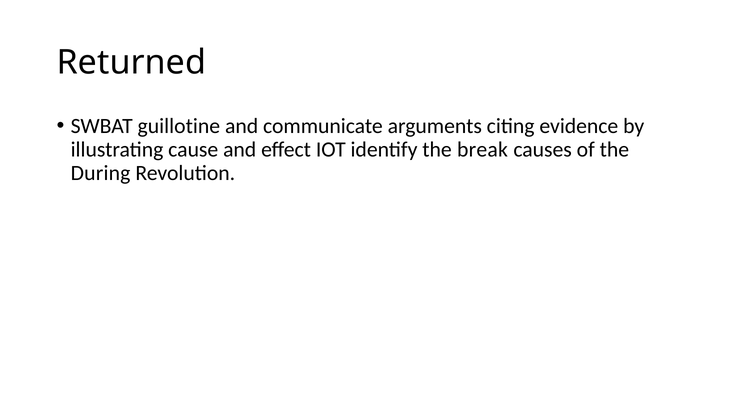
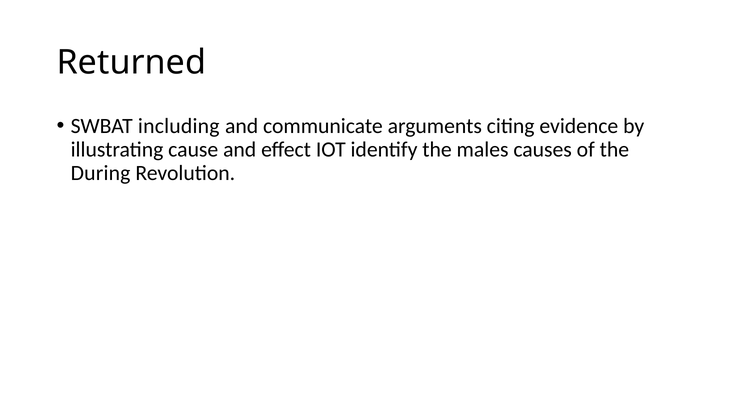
guillotine: guillotine -> including
break: break -> males
